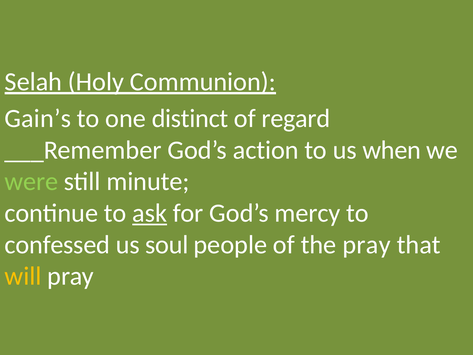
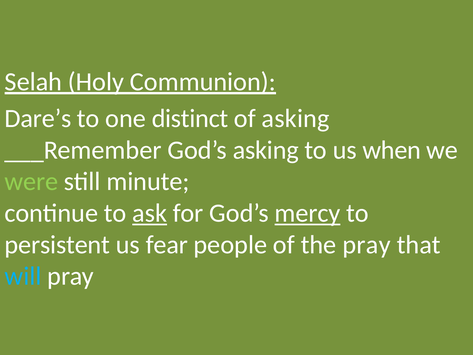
Gain’s: Gain’s -> Dare’s
of regard: regard -> asking
God’s action: action -> asking
mercy underline: none -> present
confessed: confessed -> persistent
soul: soul -> fear
will colour: yellow -> light blue
